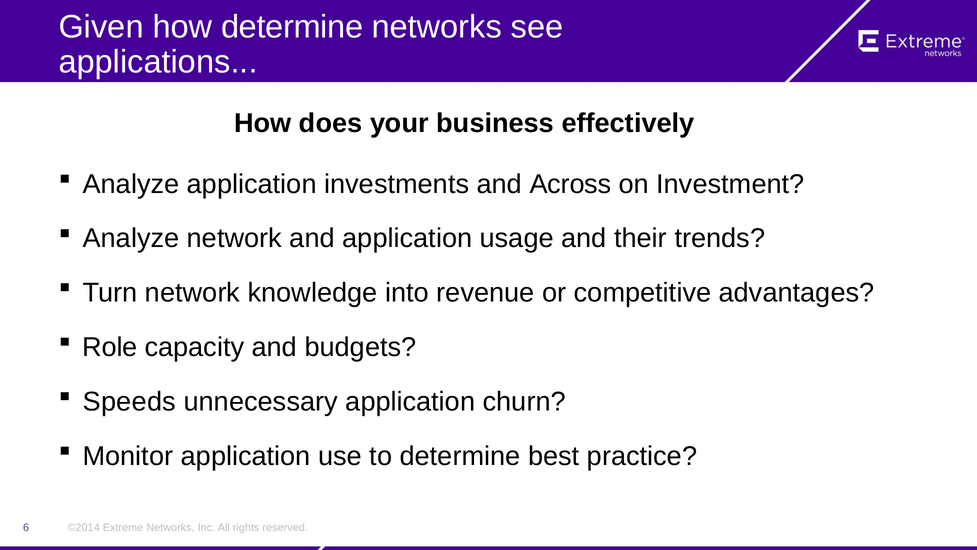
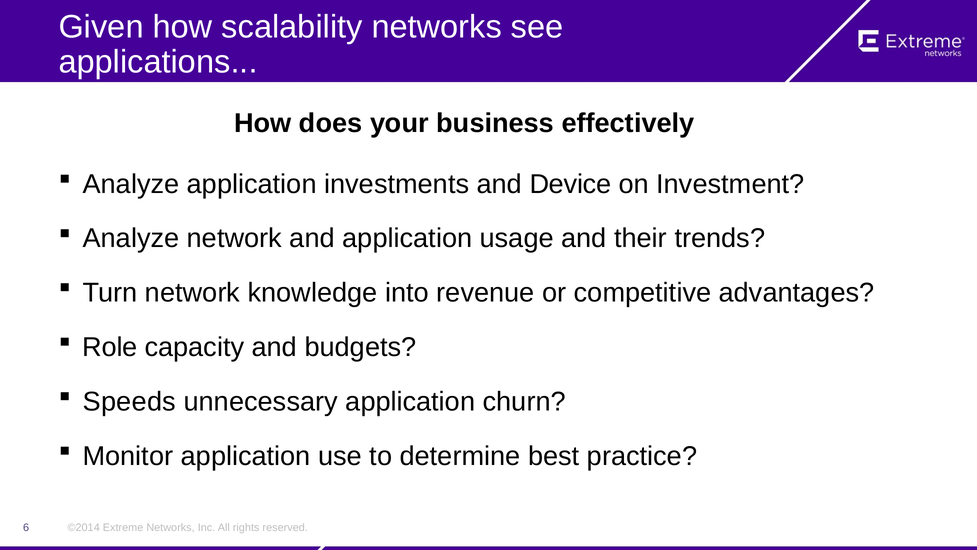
how determine: determine -> scalability
Across: Across -> Device
